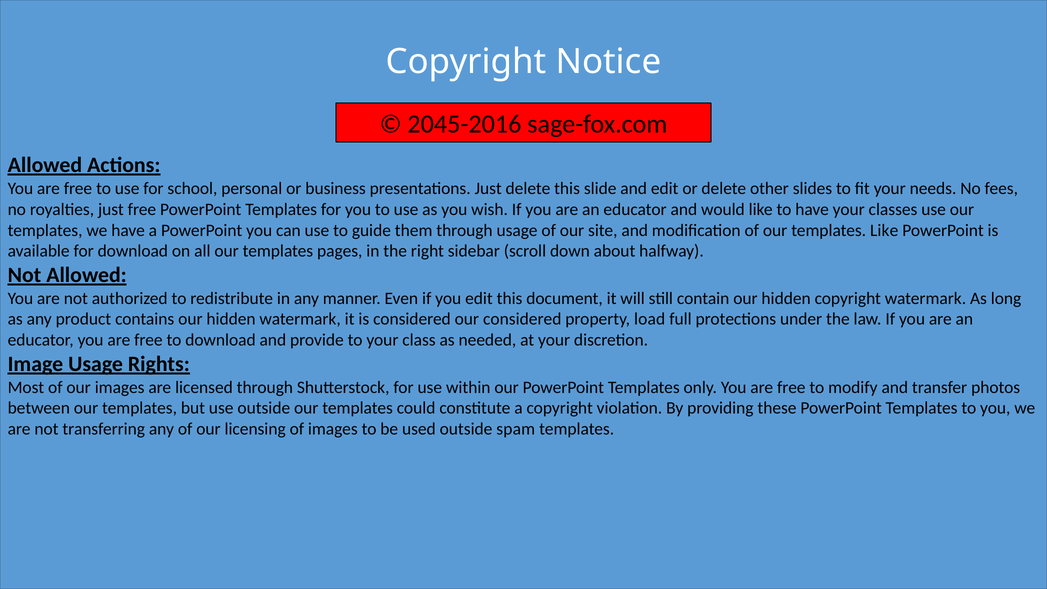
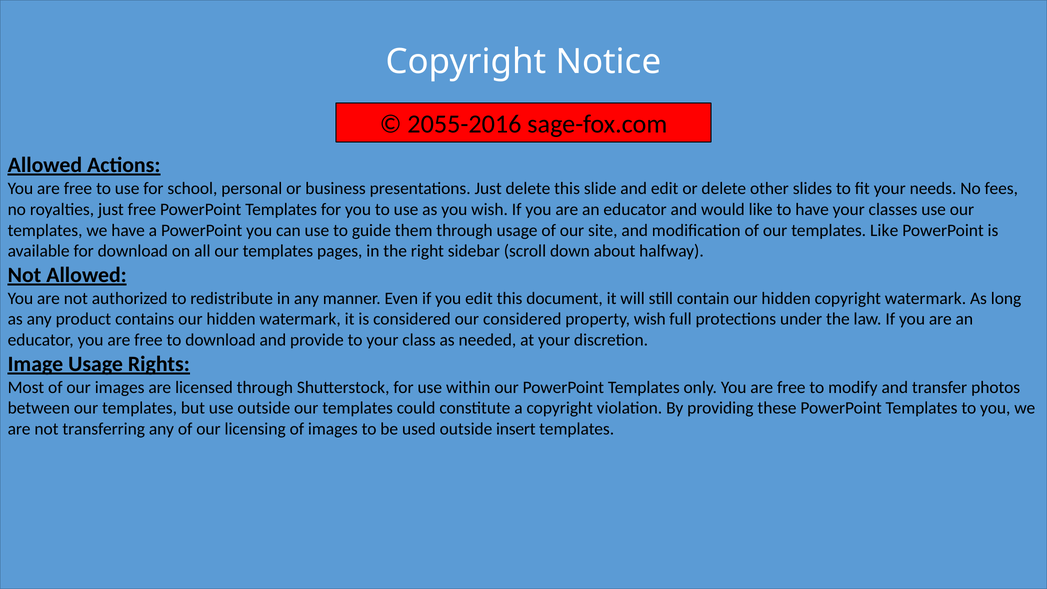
2045-2016: 2045-2016 -> 2055-2016
property load: load -> wish
spam: spam -> insert
